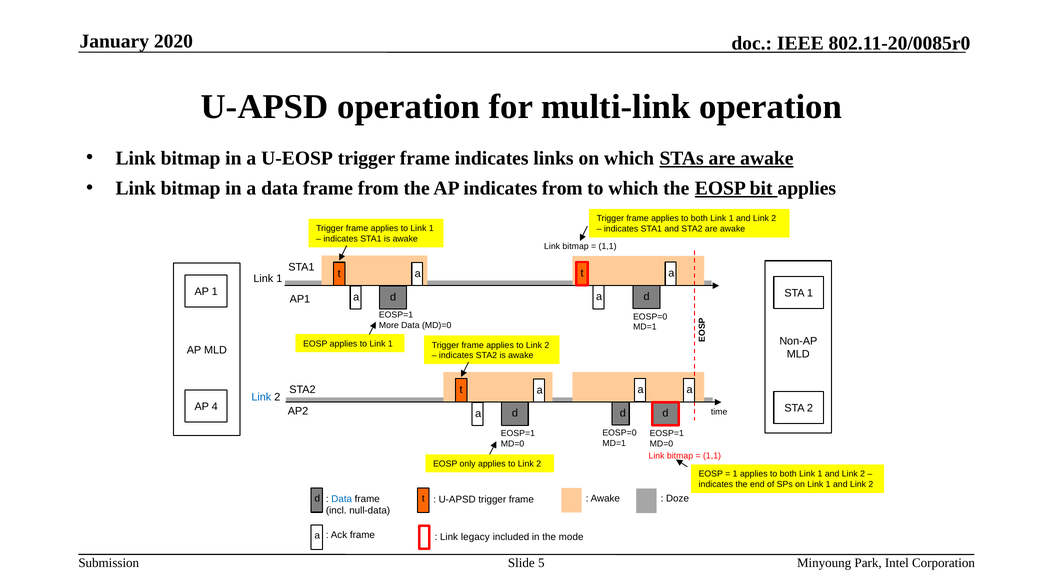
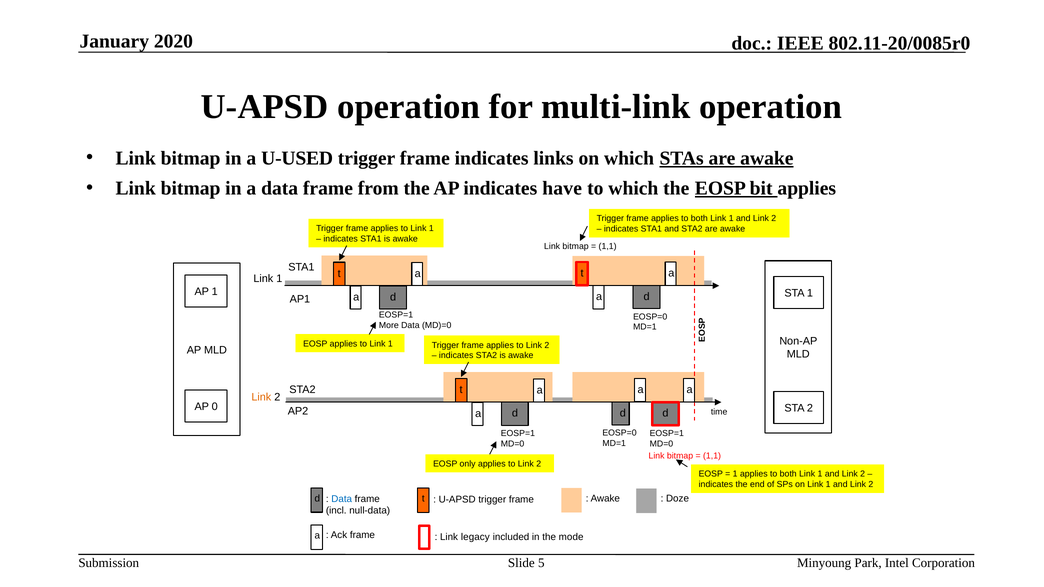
U-EOSP: U-EOSP -> U-USED
indicates from: from -> have
Link at (261, 397) colour: blue -> orange
4: 4 -> 0
